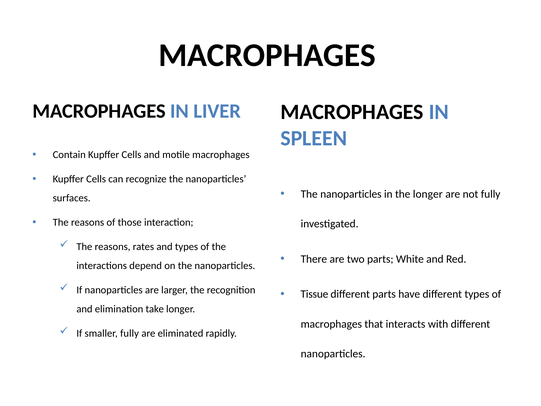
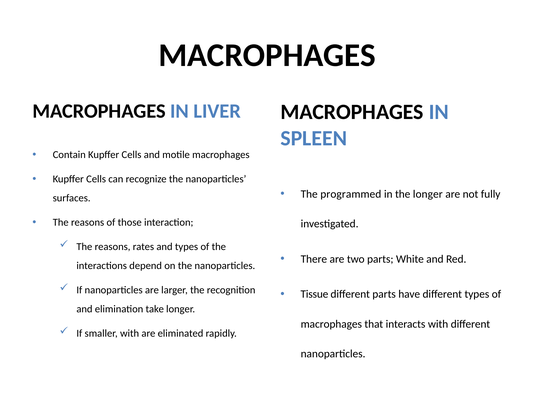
nanoparticles at (351, 194): nanoparticles -> programmed
smaller fully: fully -> with
